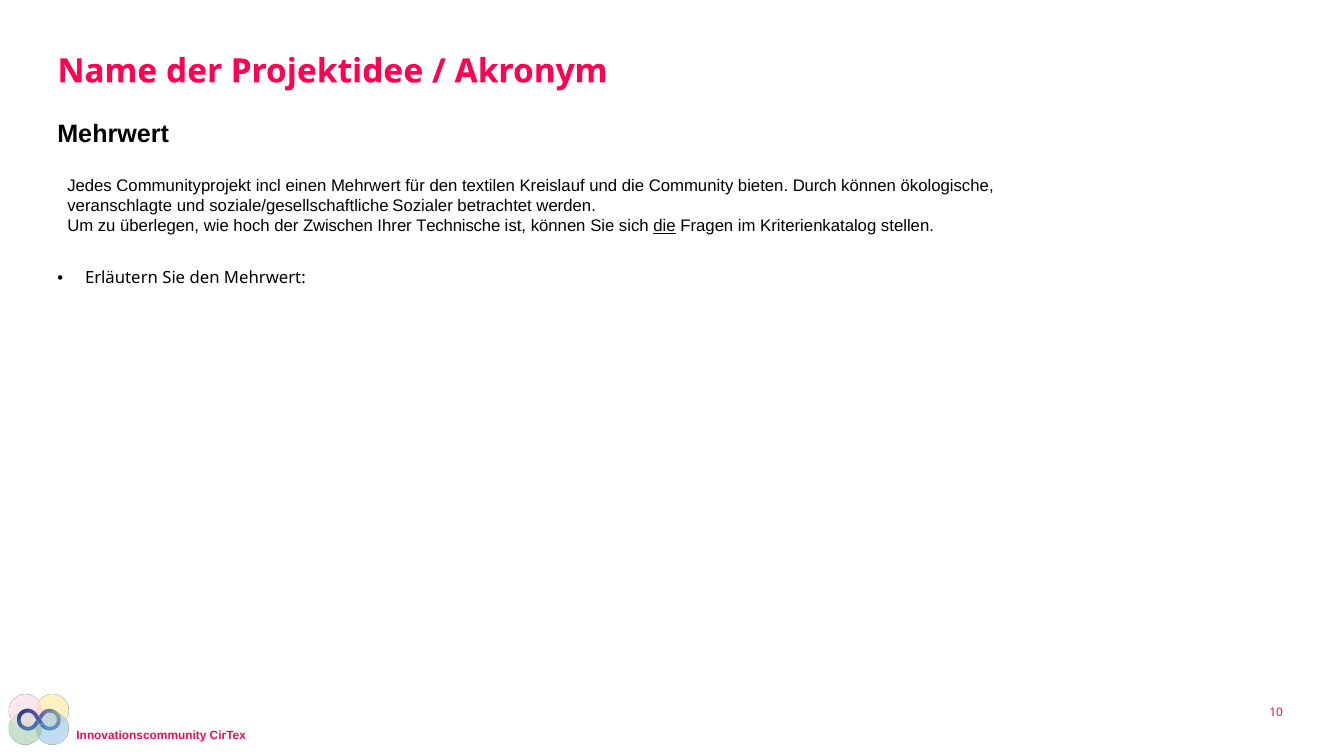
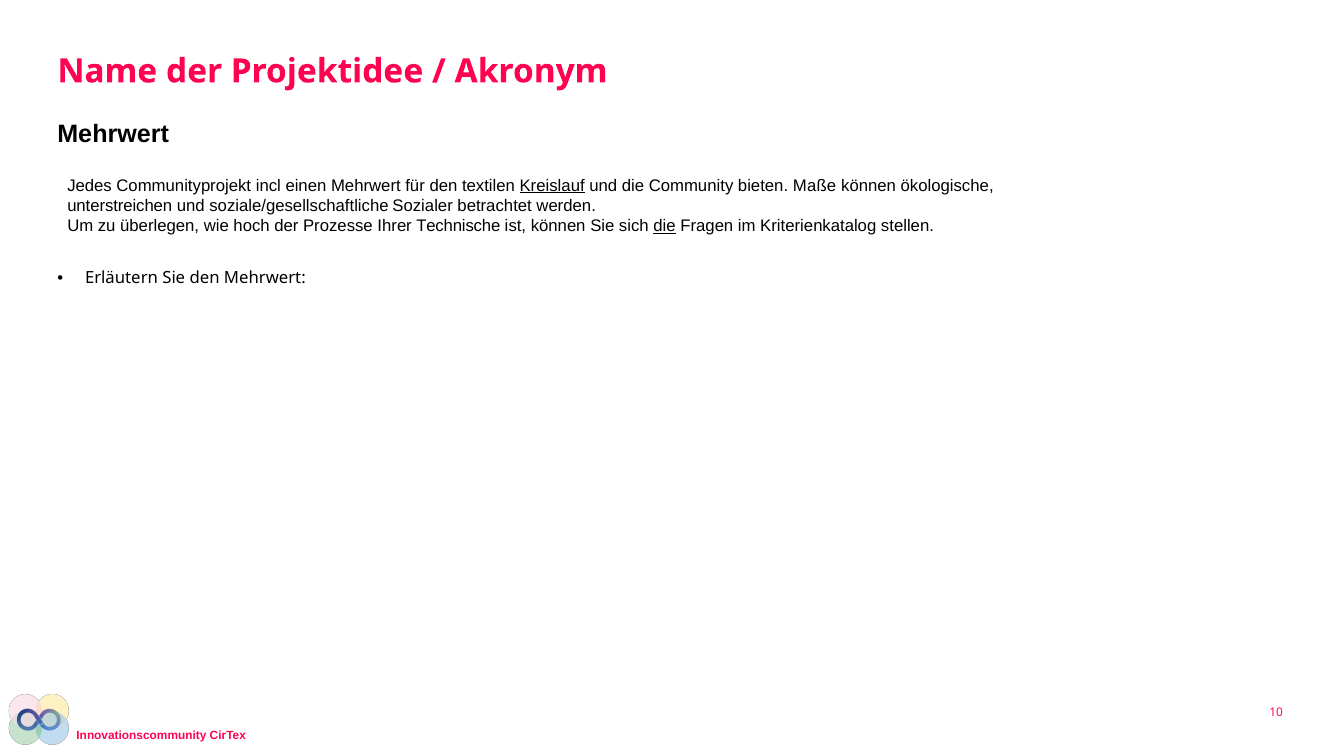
Kreislauf underline: none -> present
Durch: Durch -> Maße
veranschlagte: veranschlagte -> unterstreichen
Zwischen: Zwischen -> Prozesse
